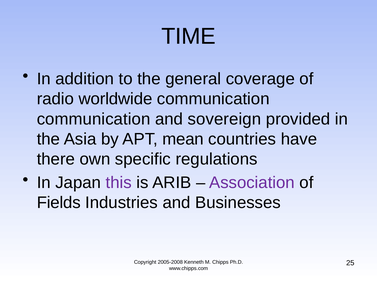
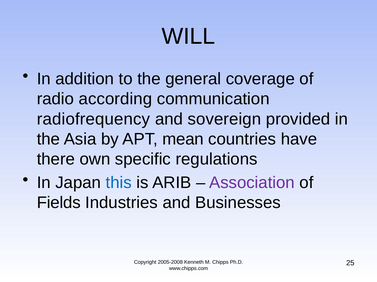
TIME: TIME -> WILL
worldwide: worldwide -> according
communication at (94, 119): communication -> radiofrequency
this colour: purple -> blue
